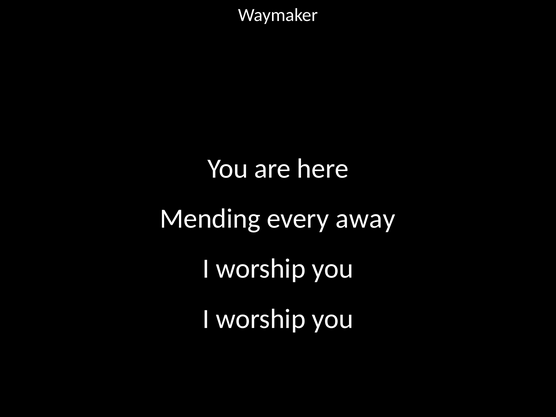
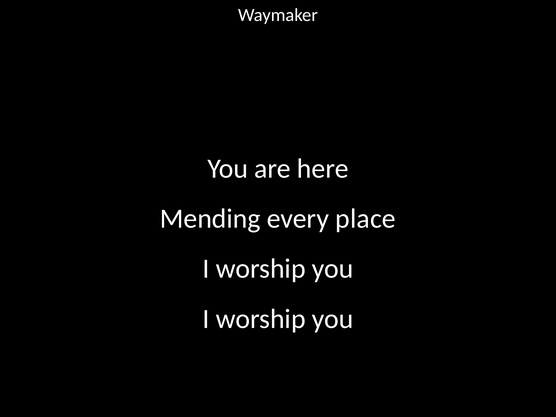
away: away -> place
